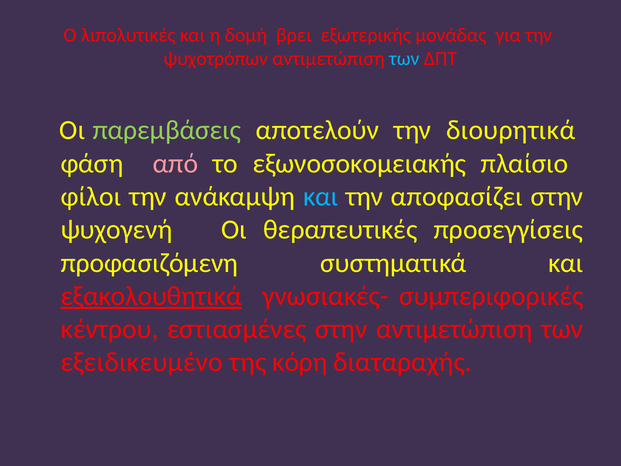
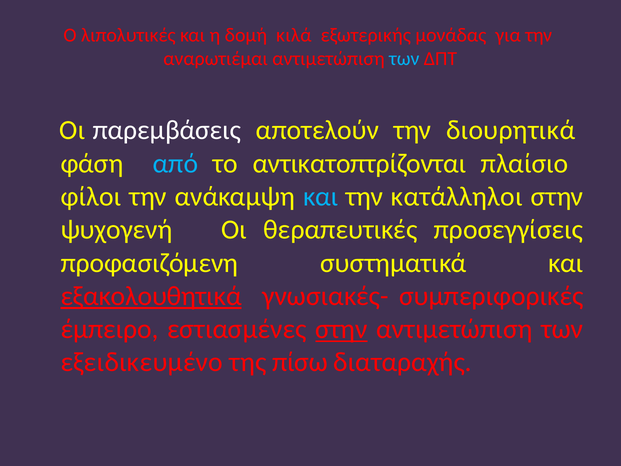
βρει: βρει -> κιλά
ψυχοτρόπων: ψυχοτρόπων -> αναρωτιέμαι
παρεμβάσεις colour: light green -> white
από colour: pink -> light blue
εξωνοσοκομειακής: εξωνοσοκομειακής -> αντικατοπτρίζονται
αποφασίζει: αποφασίζει -> κατάλληλοι
κέντρου: κέντρου -> έμπειρο
στην at (341, 329) underline: none -> present
κόρη: κόρη -> πίσω
